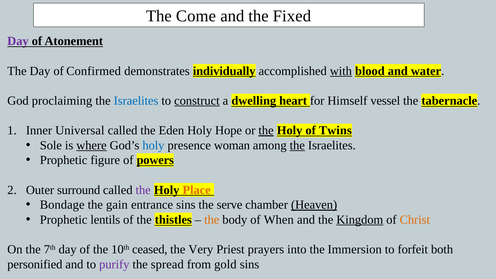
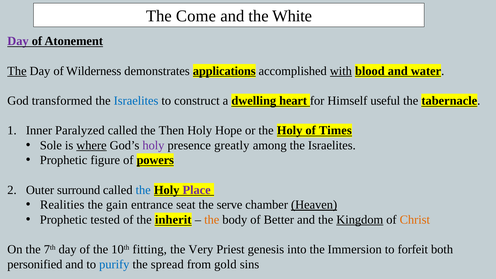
Fixed: Fixed -> White
The at (17, 71) underline: none -> present
Confirmed: Confirmed -> Wilderness
individually: individually -> applications
proclaiming: proclaiming -> transformed
construct underline: present -> none
vessel: vessel -> useful
Universal: Universal -> Paralyzed
Eden: Eden -> Then
the at (266, 130) underline: present -> none
Twins: Twins -> Times
holy at (153, 145) colour: blue -> purple
woman: woman -> greatly
the at (297, 145) underline: present -> none
the at (143, 190) colour: purple -> blue
Place colour: orange -> purple
Bondage: Bondage -> Realities
entrance sins: sins -> seat
lentils: lentils -> tested
thistles: thistles -> inherit
When: When -> Better
ceased: ceased -> fitting
prayers: prayers -> genesis
purify colour: purple -> blue
